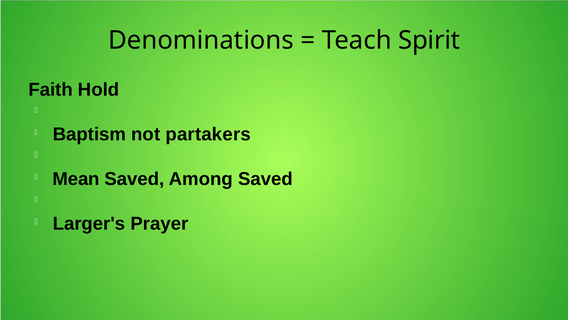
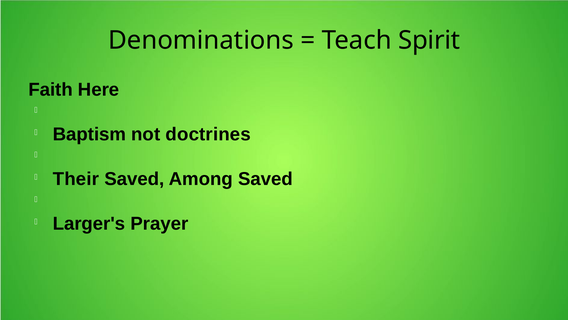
Hold: Hold -> Here
partakers: partakers -> doctrines
Mean: Mean -> Their
